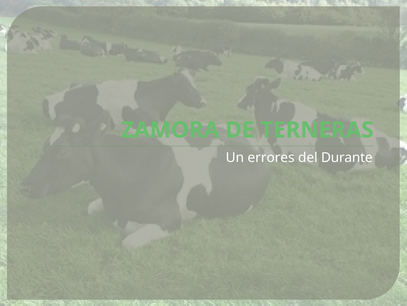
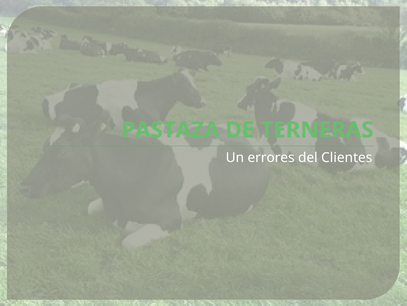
ZAMORA: ZAMORA -> PASTAZA
Durante: Durante -> Clientes
